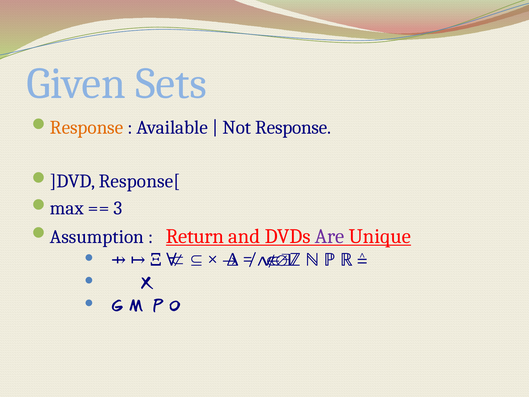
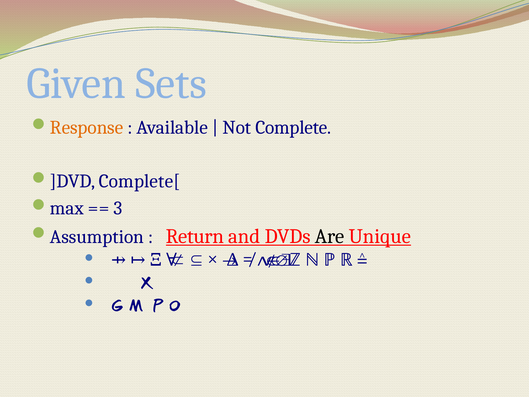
Not Response: Response -> Complete
Response[: Response[ -> Complete[
Are colour: purple -> black
